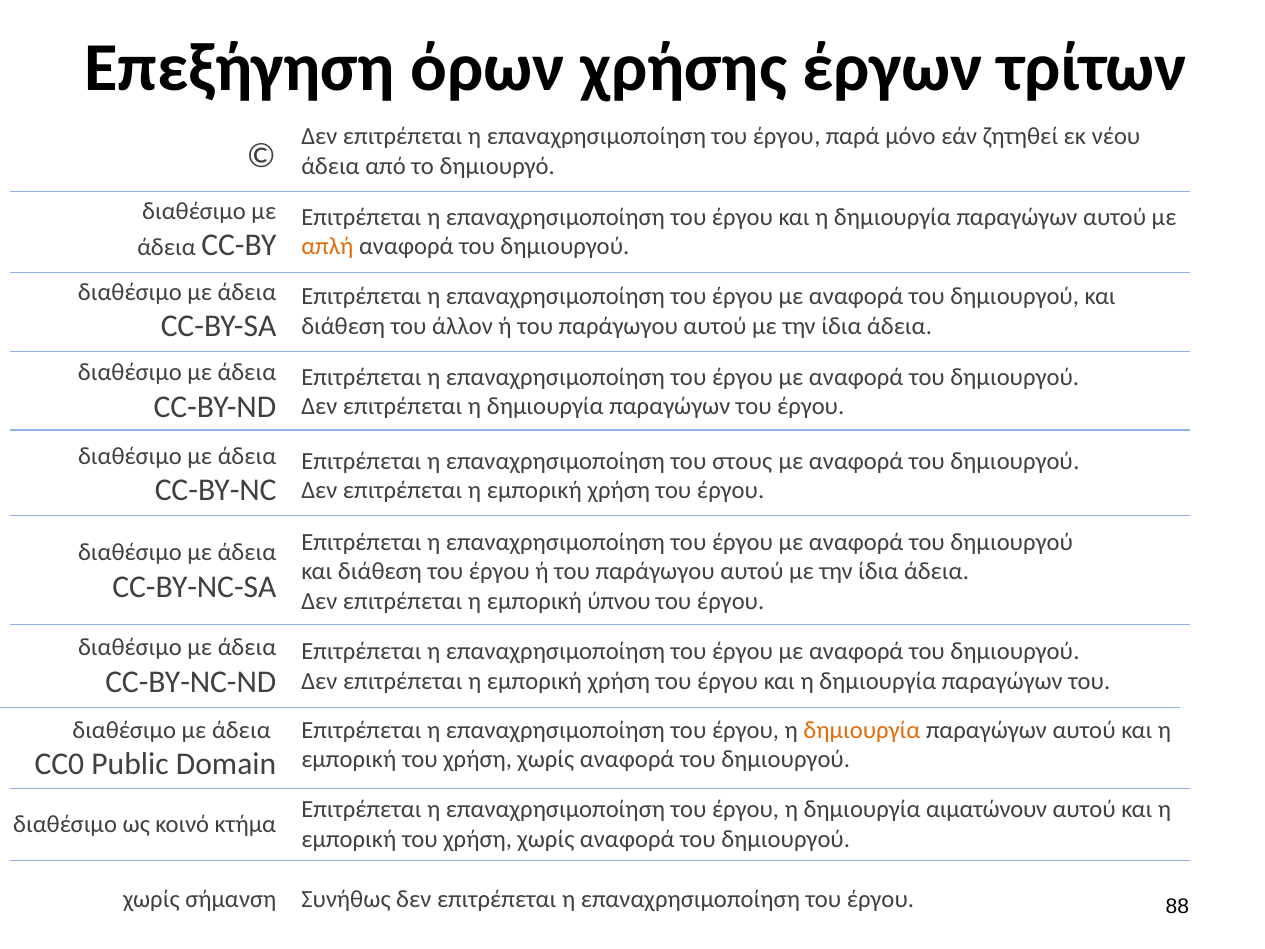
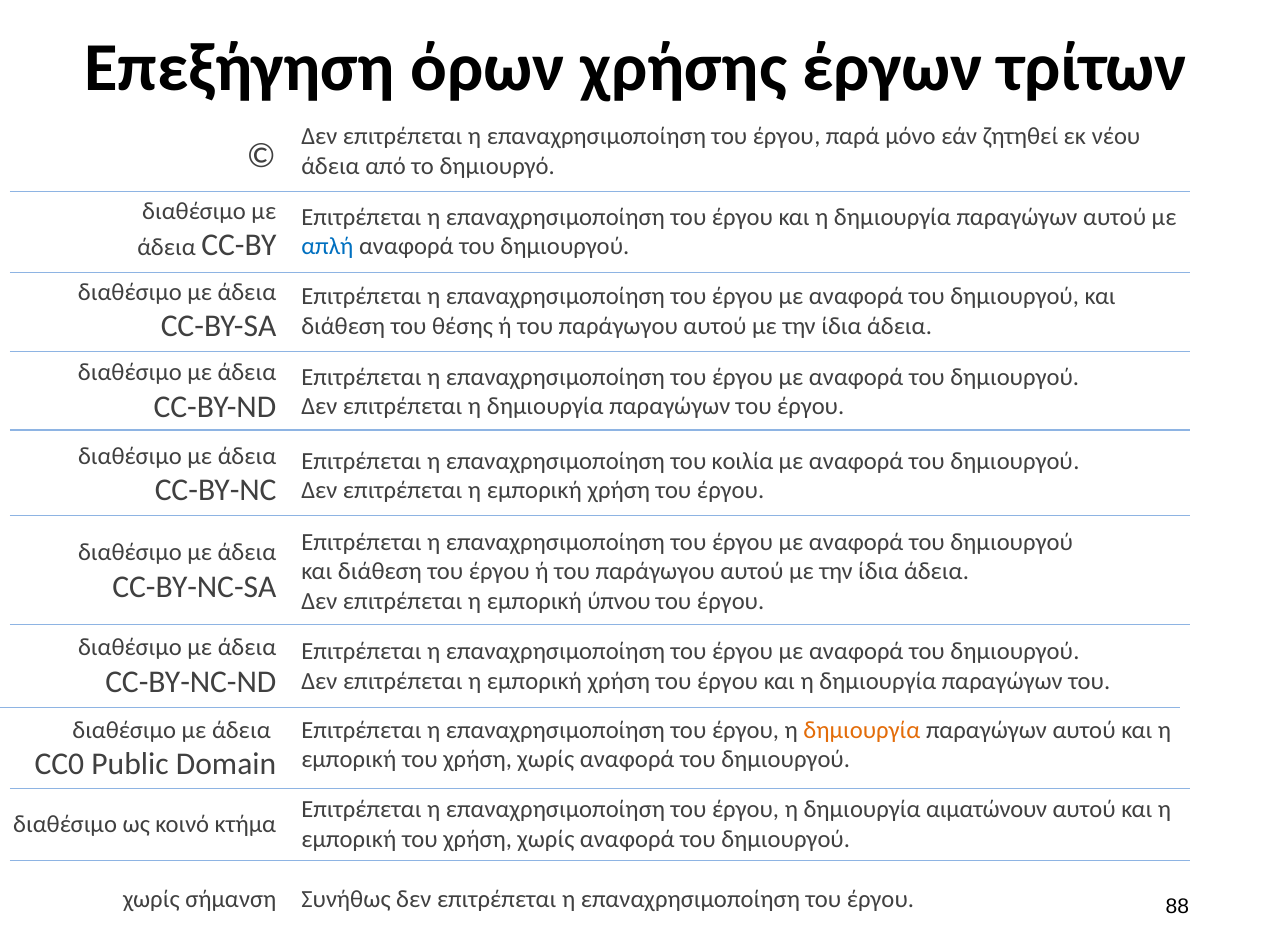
απλή colour: orange -> blue
άλλον: άλλον -> θέσης
στους: στους -> κοιλία
